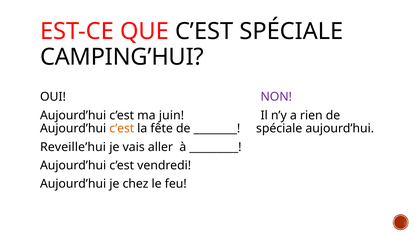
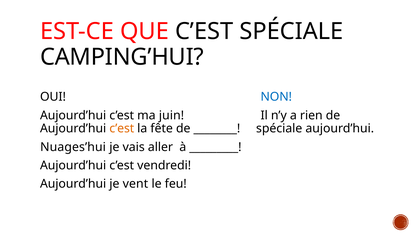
NON colour: purple -> blue
Reveille’hui: Reveille’hui -> Nuages’hui
chez: chez -> vent
